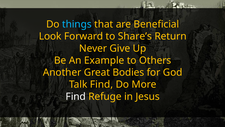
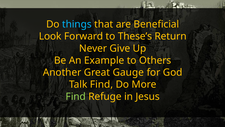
Share’s: Share’s -> These’s
Bodies: Bodies -> Gauge
Find at (76, 96) colour: white -> light green
